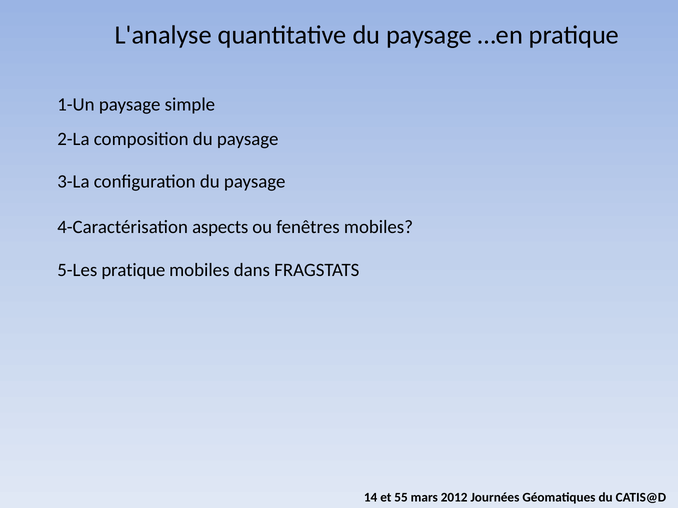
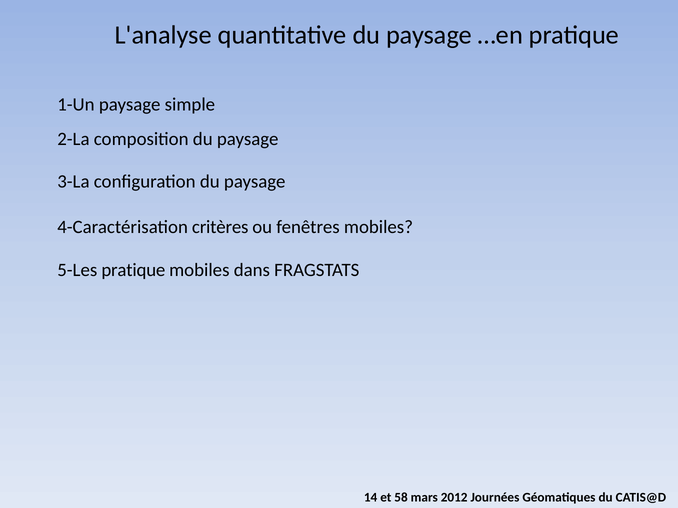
aspects: aspects -> critères
55: 55 -> 58
